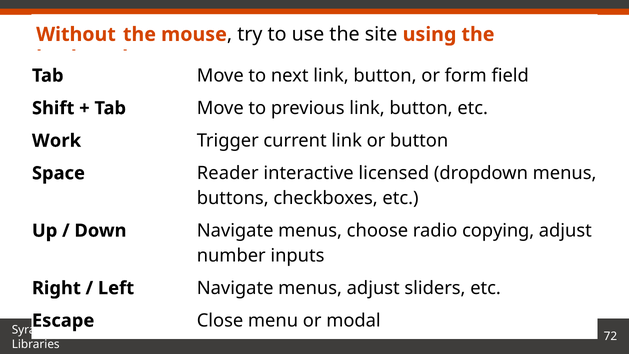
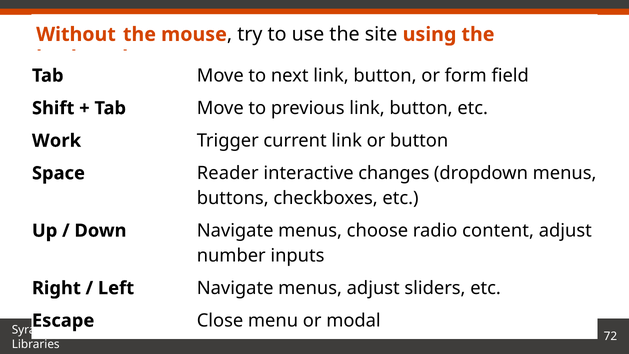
licensed: licensed -> changes
copying: copying -> content
